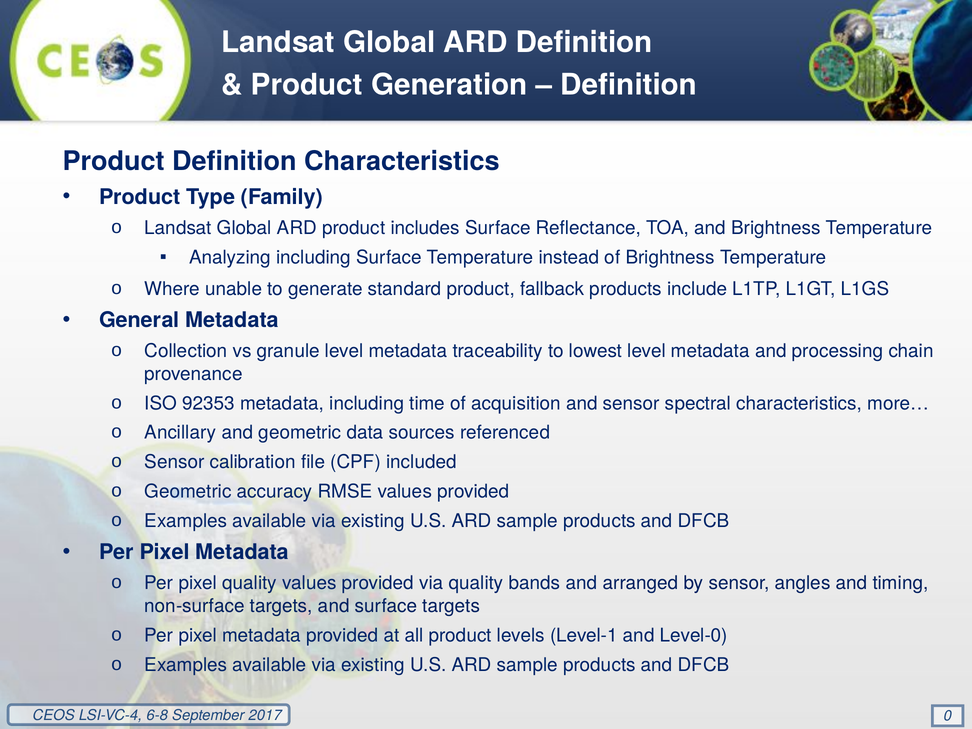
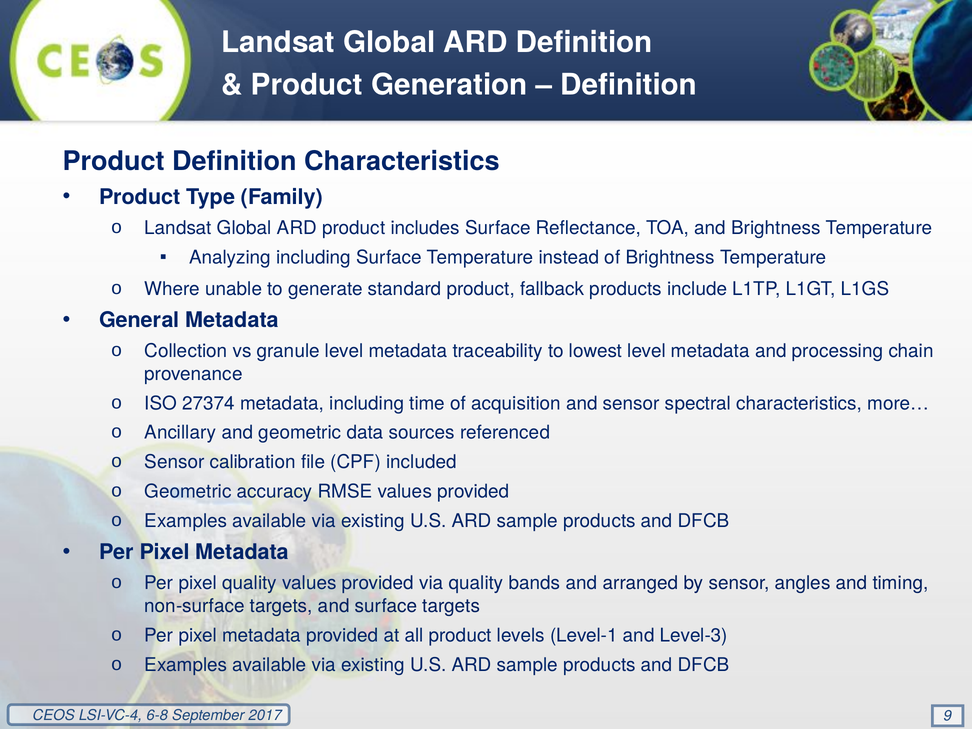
92353: 92353 -> 27374
Level-0: Level-0 -> Level-3
0: 0 -> 9
